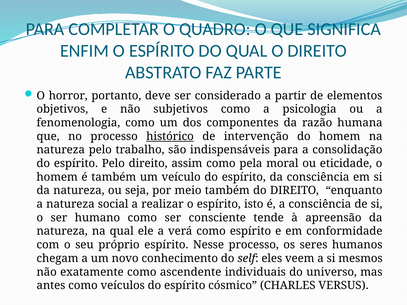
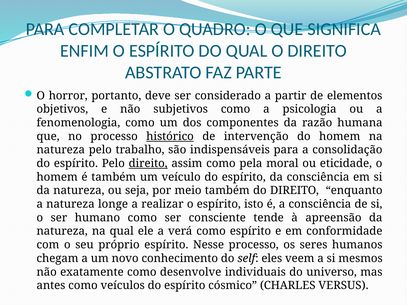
direito at (148, 164) underline: none -> present
social: social -> longe
ascendente: ascendente -> desenvolve
